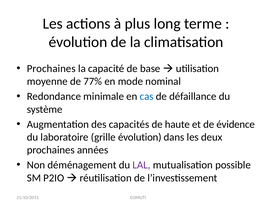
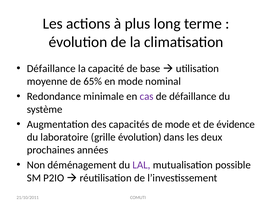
Prochaines at (51, 69): Prochaines -> Défaillance
77%: 77% -> 65%
cas colour: blue -> purple
de haute: haute -> mode
